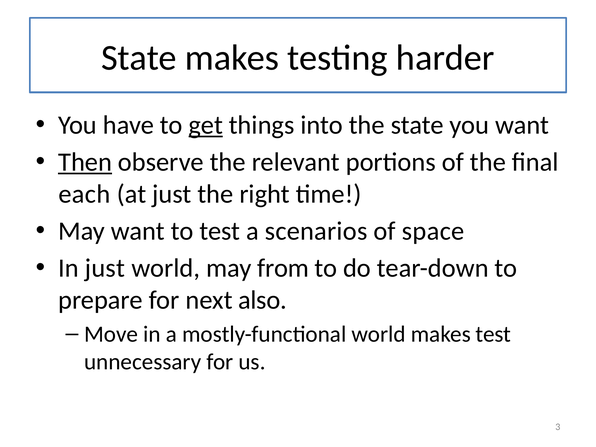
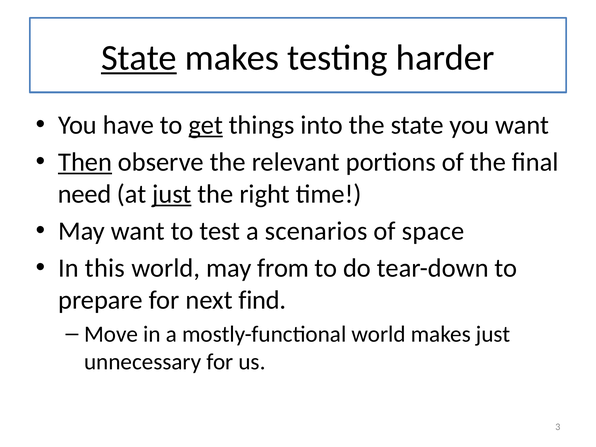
State at (139, 58) underline: none -> present
each: each -> need
just at (172, 194) underline: none -> present
In just: just -> this
also: also -> find
makes test: test -> just
